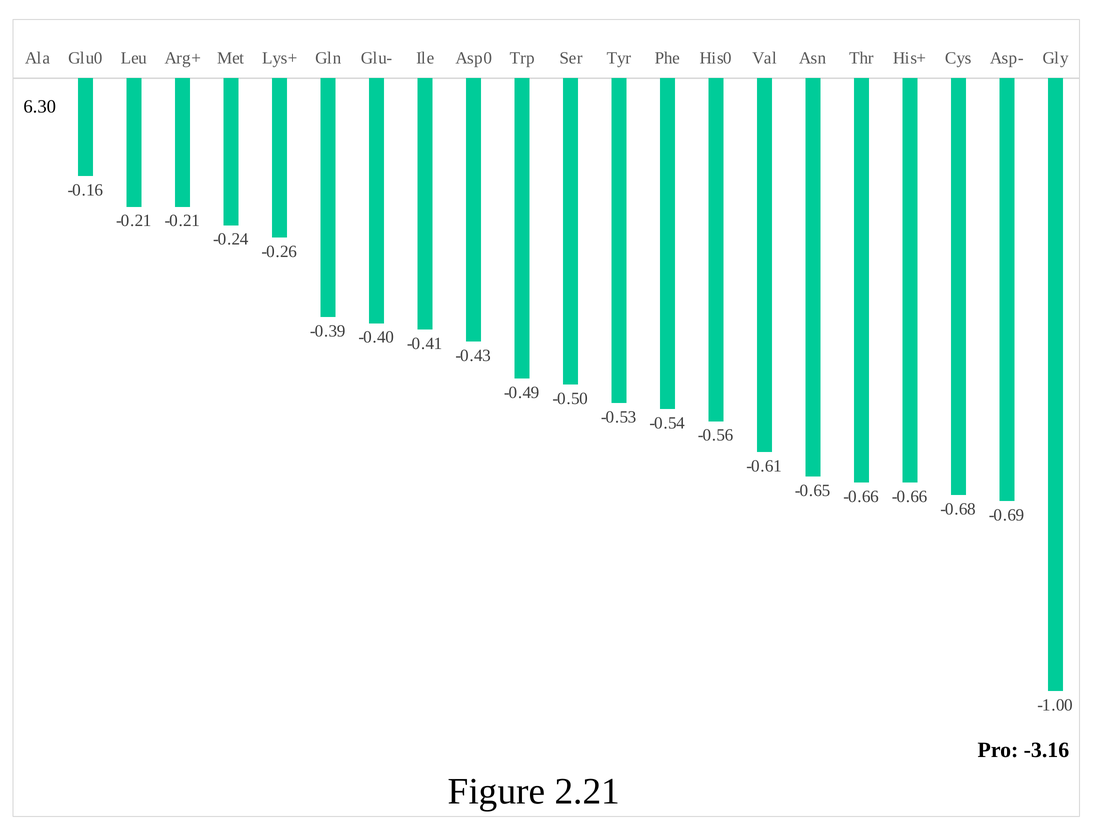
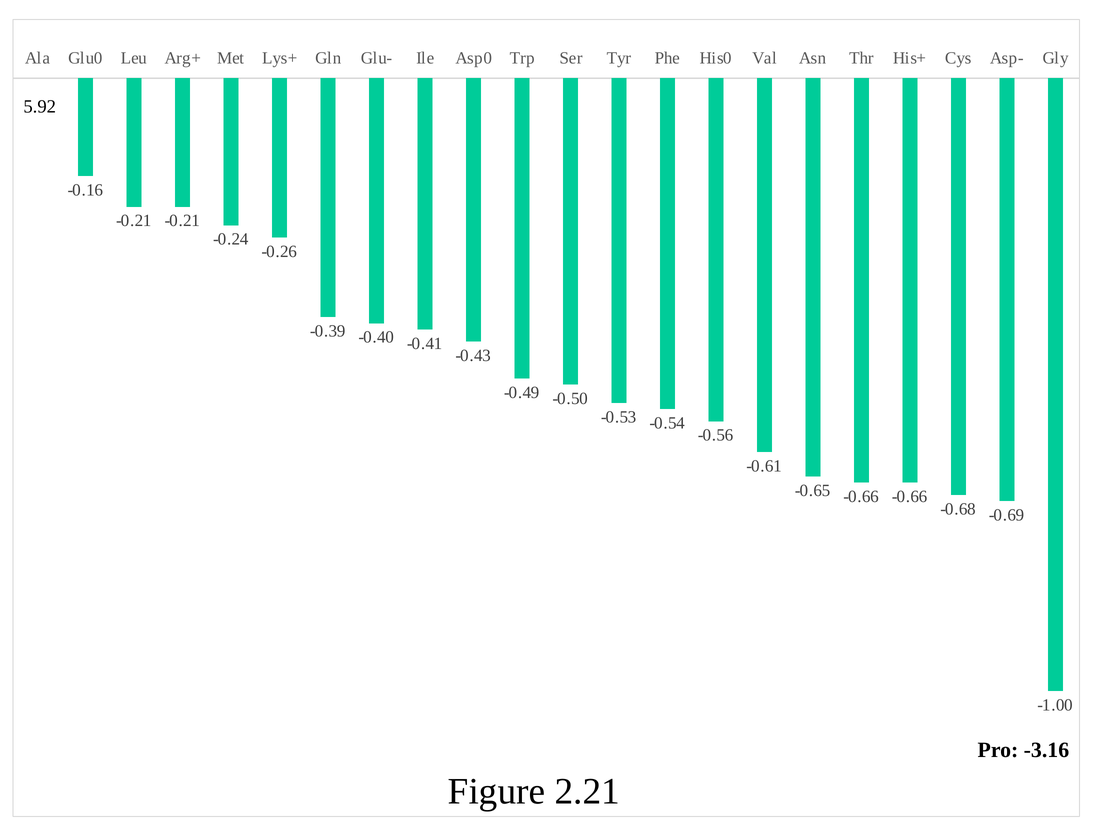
6.30: 6.30 -> 5.92
